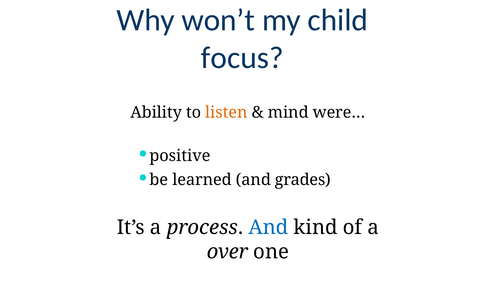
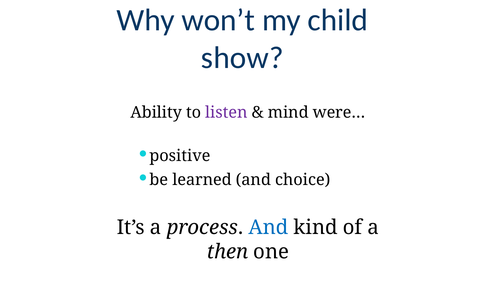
focus: focus -> show
listen colour: orange -> purple
grades: grades -> choice
over: over -> then
